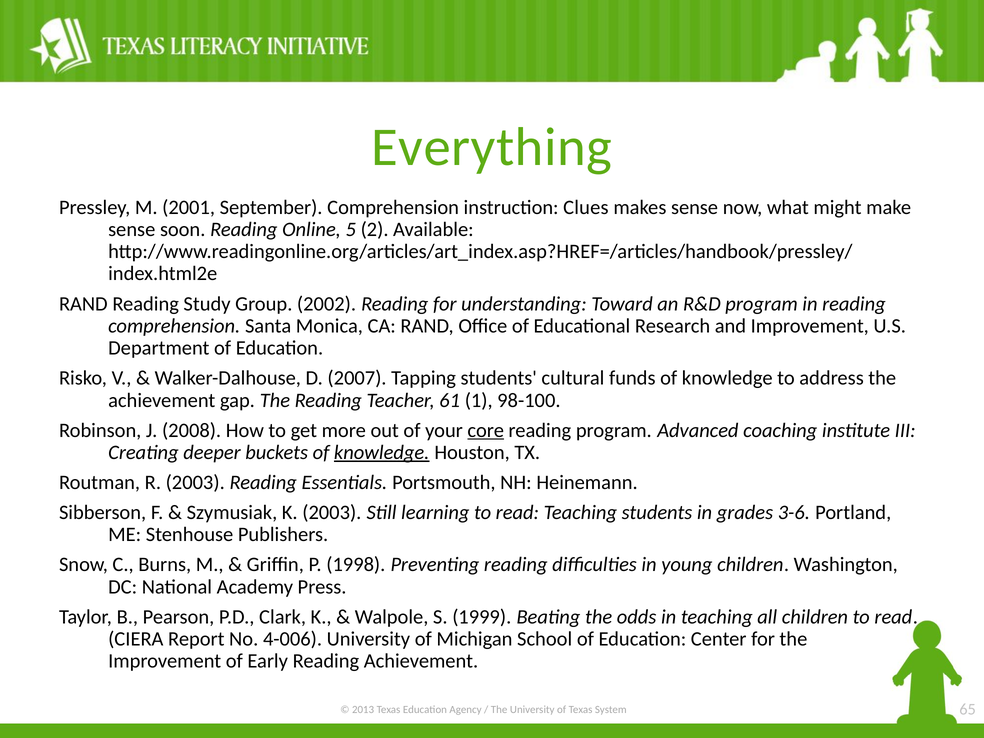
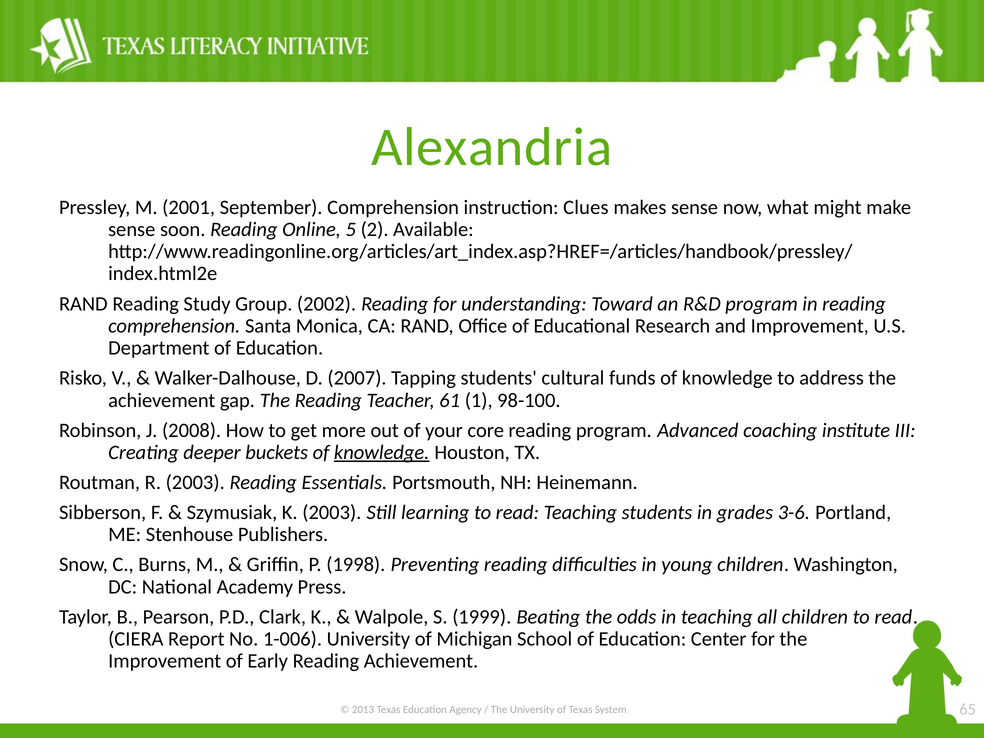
Everything: Everything -> Alexandria
core underline: present -> none
4-006: 4-006 -> 1-006
